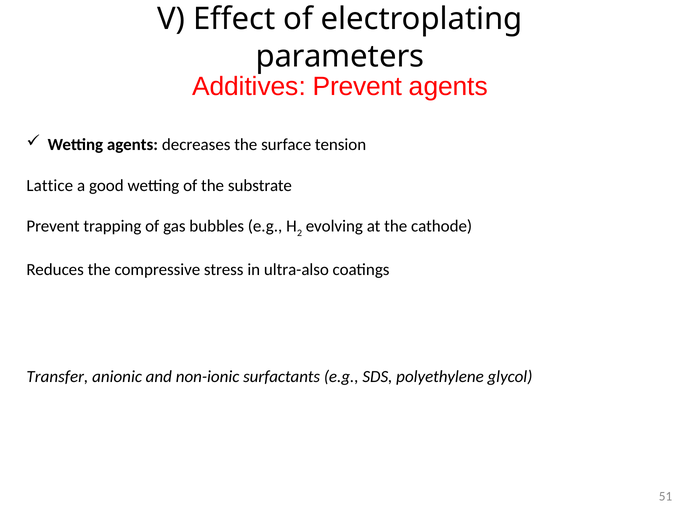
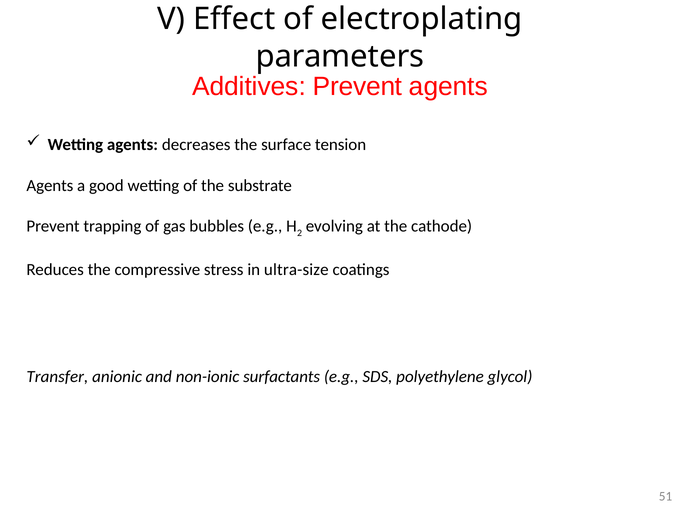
Lattice at (50, 186): Lattice -> Agents
ultra-also: ultra-also -> ultra-size
